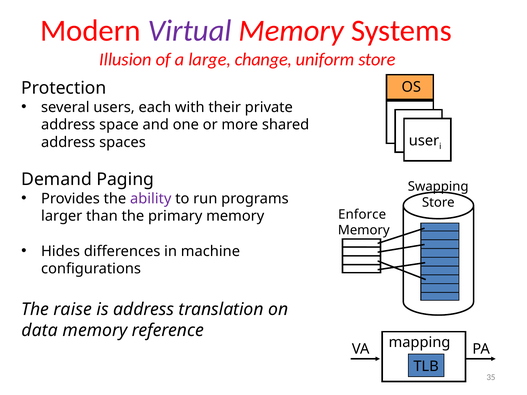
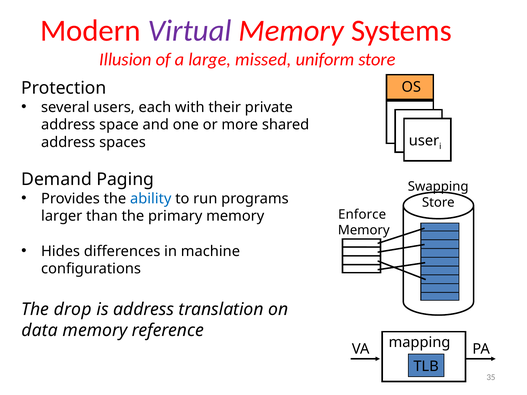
change: change -> missed
ability colour: purple -> blue
raise: raise -> drop
